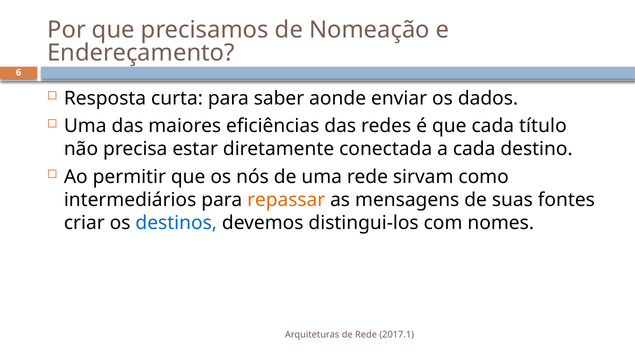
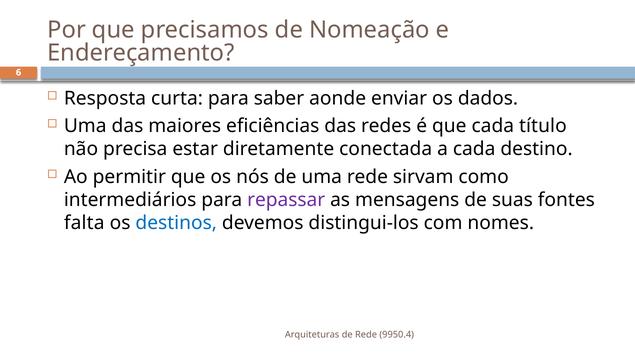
repassar colour: orange -> purple
criar: criar -> falta
2017.1: 2017.1 -> 9950.4
